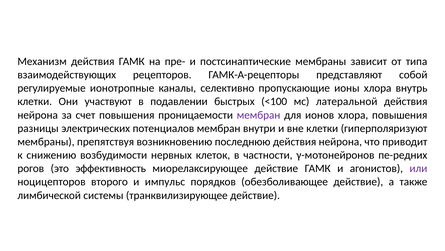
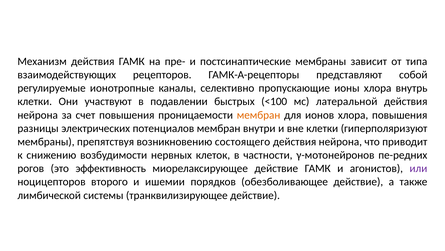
мембран at (259, 115) colour: purple -> orange
последнюю: последнюю -> состоящего
импульс: импульс -> ишемии
